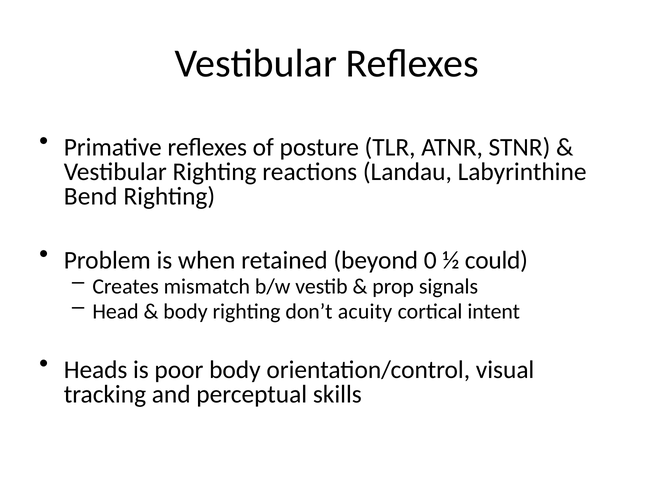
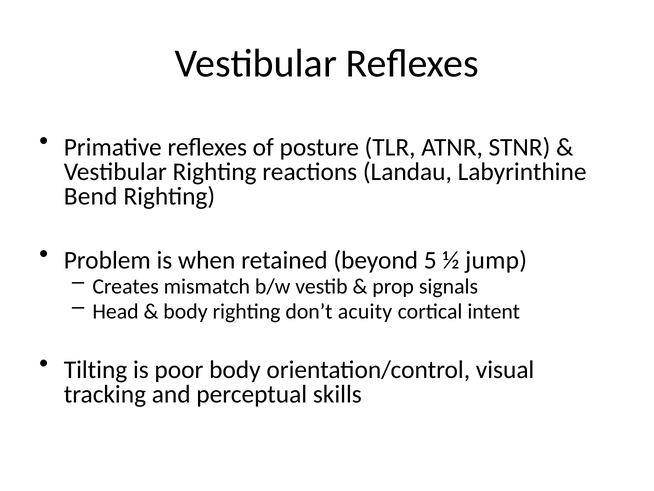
0: 0 -> 5
could: could -> jump
Heads: Heads -> Tilting
